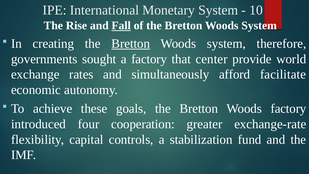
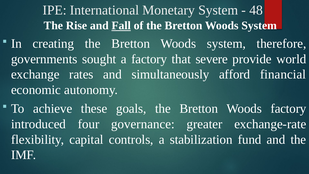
10: 10 -> 48
Bretton at (131, 44) underline: present -> none
center: center -> severe
facilitate: facilitate -> financial
cooperation: cooperation -> governance
